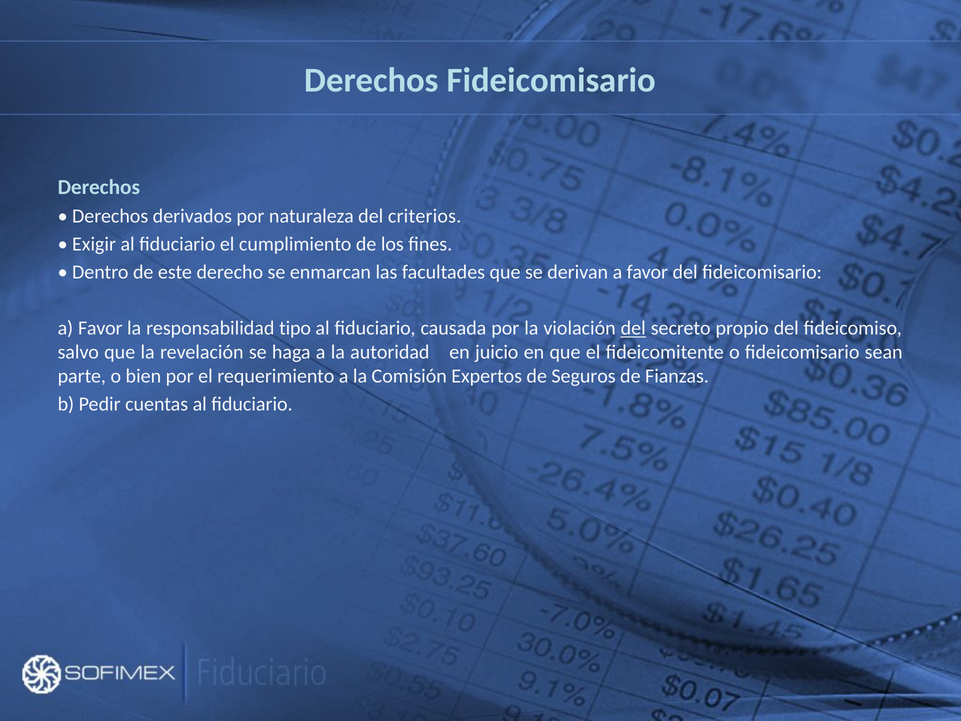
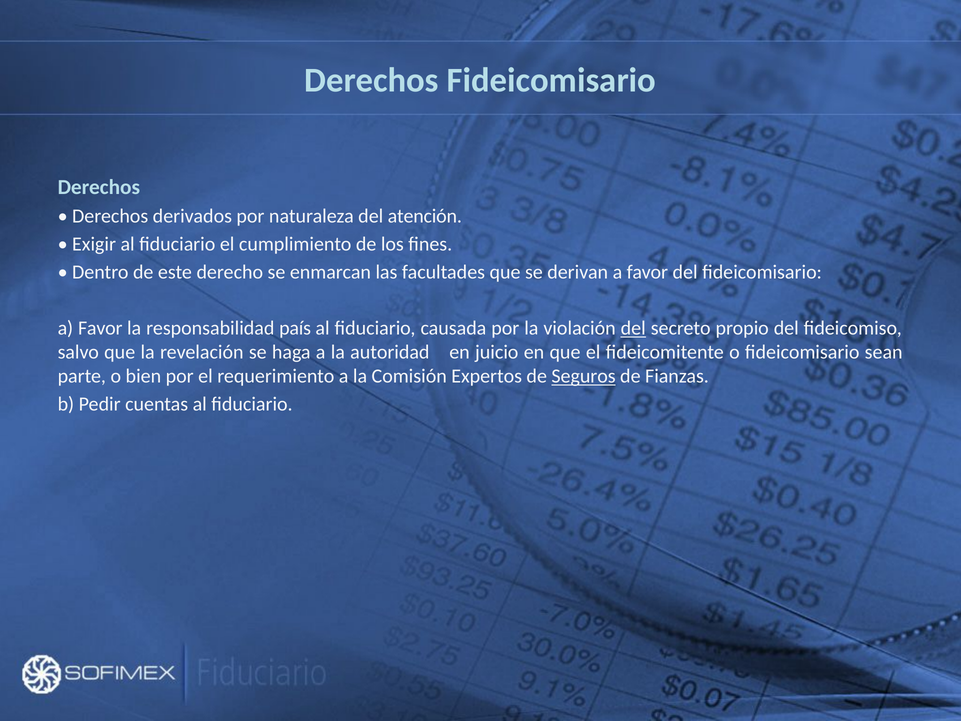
criterios: criterios -> atención
tipo: tipo -> país
Seguros underline: none -> present
